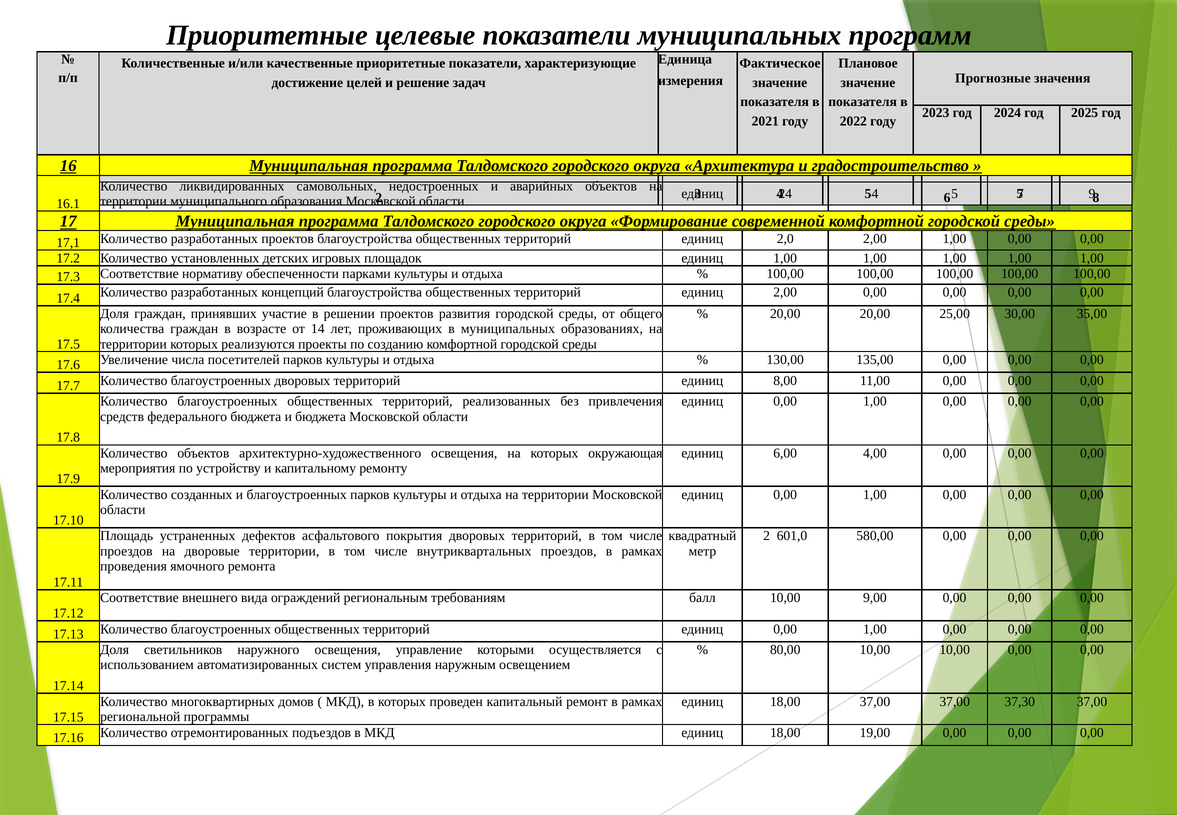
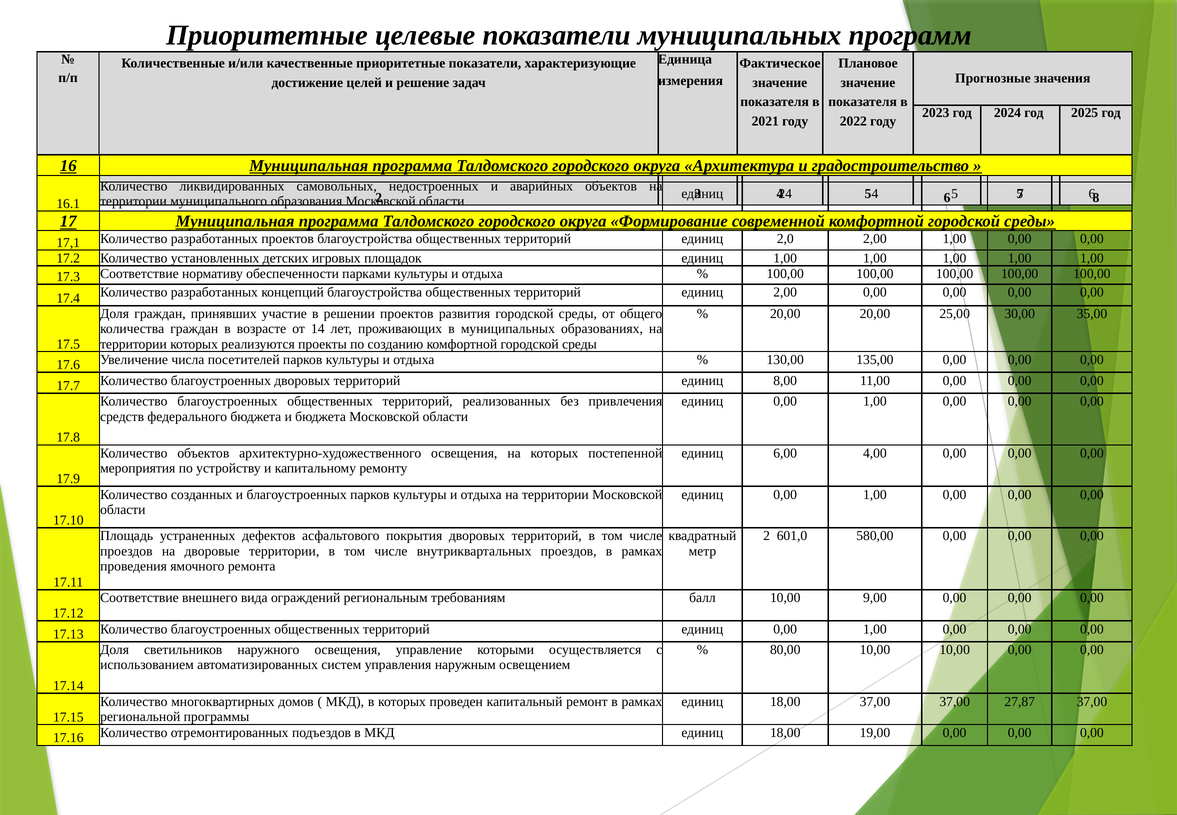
9 at (1092, 194): 9 -> 6
окружающая: окружающая -> постепенной
37,30: 37,30 -> 27,87
